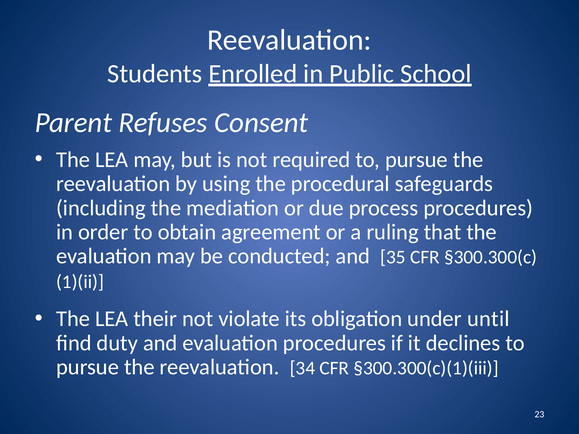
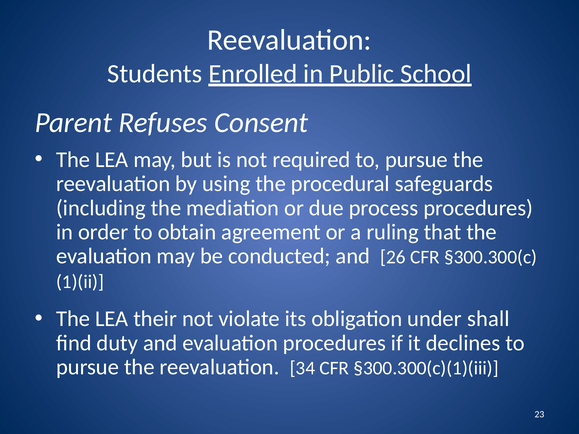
35: 35 -> 26
until: until -> shall
